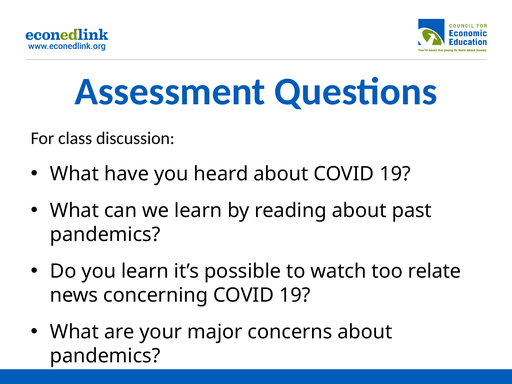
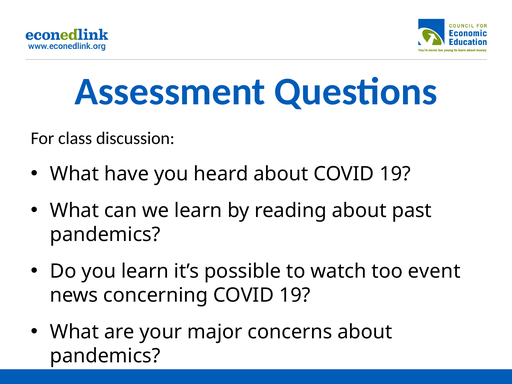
relate: relate -> event
